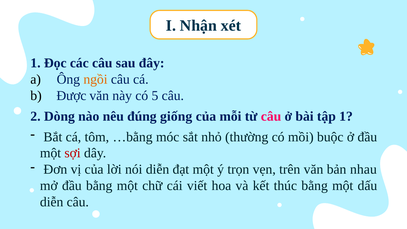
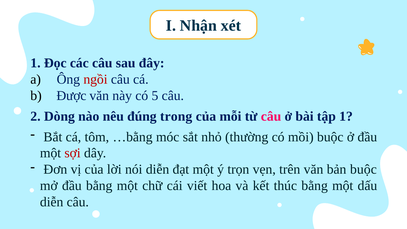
ngồi colour: orange -> red
giống: giống -> trong
bản nhau: nhau -> buộc
